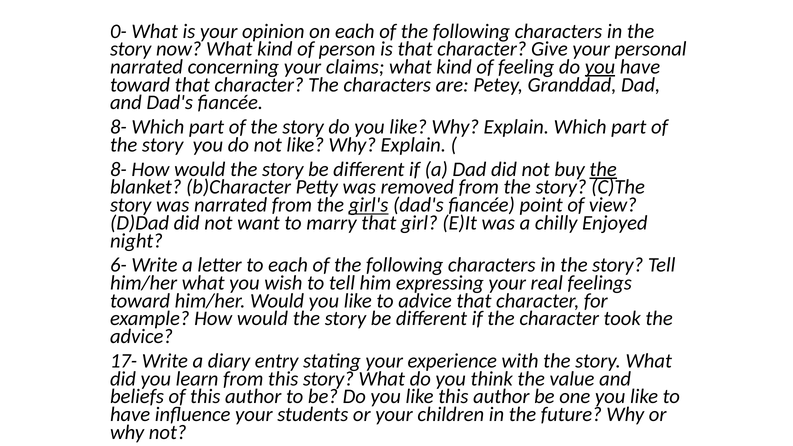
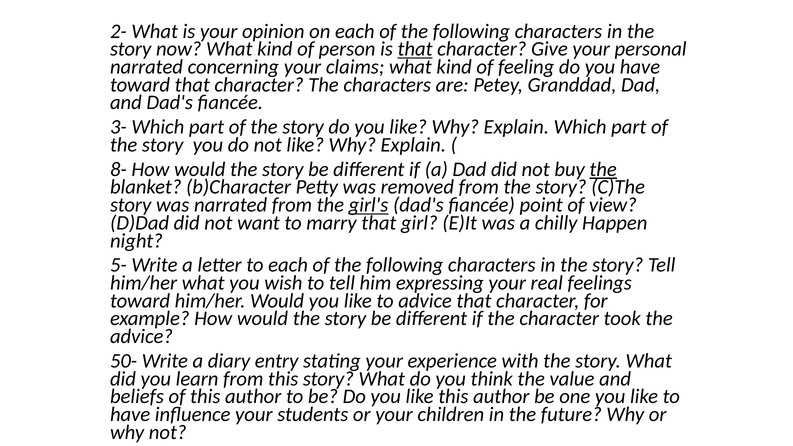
0-: 0- -> 2-
that at (415, 49) underline: none -> present
you at (600, 67) underline: present -> none
8- at (118, 127): 8- -> 3-
Enjoyed: Enjoyed -> Happen
6-: 6- -> 5-
17-: 17- -> 50-
